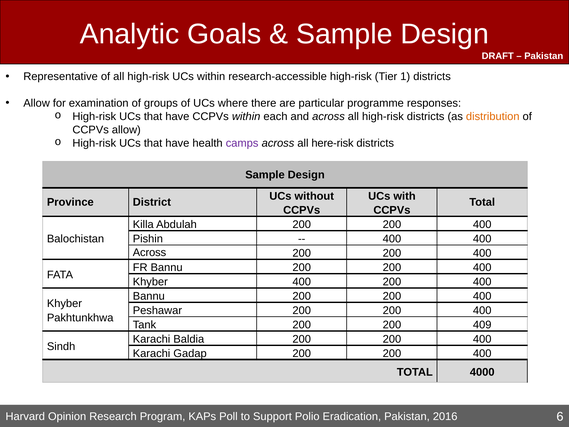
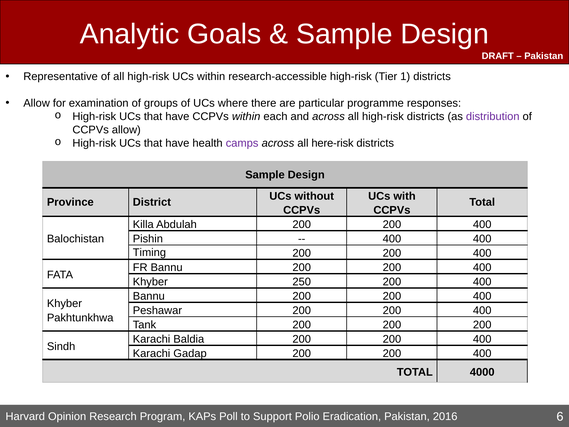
distribution colour: orange -> purple
Across at (149, 252): Across -> Timing
Khyber 400: 400 -> 250
200 200 409: 409 -> 200
